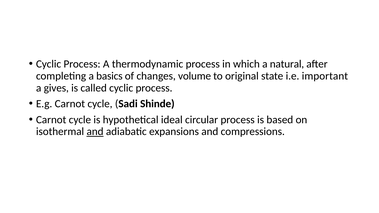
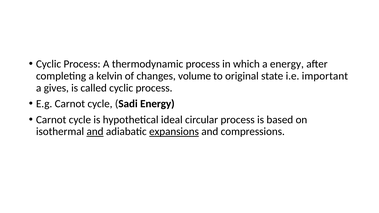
a natural: natural -> energy
basics: basics -> kelvin
Sadi Shinde: Shinde -> Energy
expansions underline: none -> present
